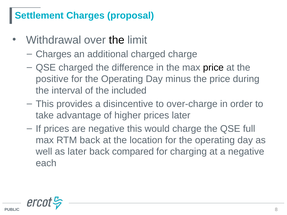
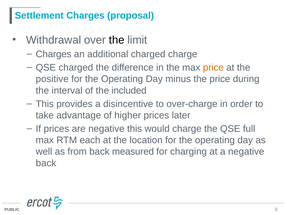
price at (213, 68) colour: black -> orange
RTM back: back -> each
as later: later -> from
compared: compared -> measured
each at (46, 163): each -> back
